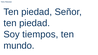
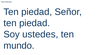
tiempos: tiempos -> ustedes
